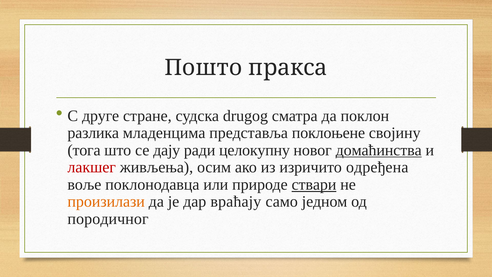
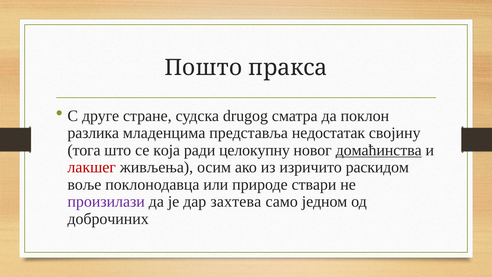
поклоњене: поклоњене -> недостатак
дају: дају -> која
одређена: одређена -> раскидом
ствари underline: present -> none
произилази colour: orange -> purple
враћају: враћају -> захтева
породичног: породичног -> доброчиних
